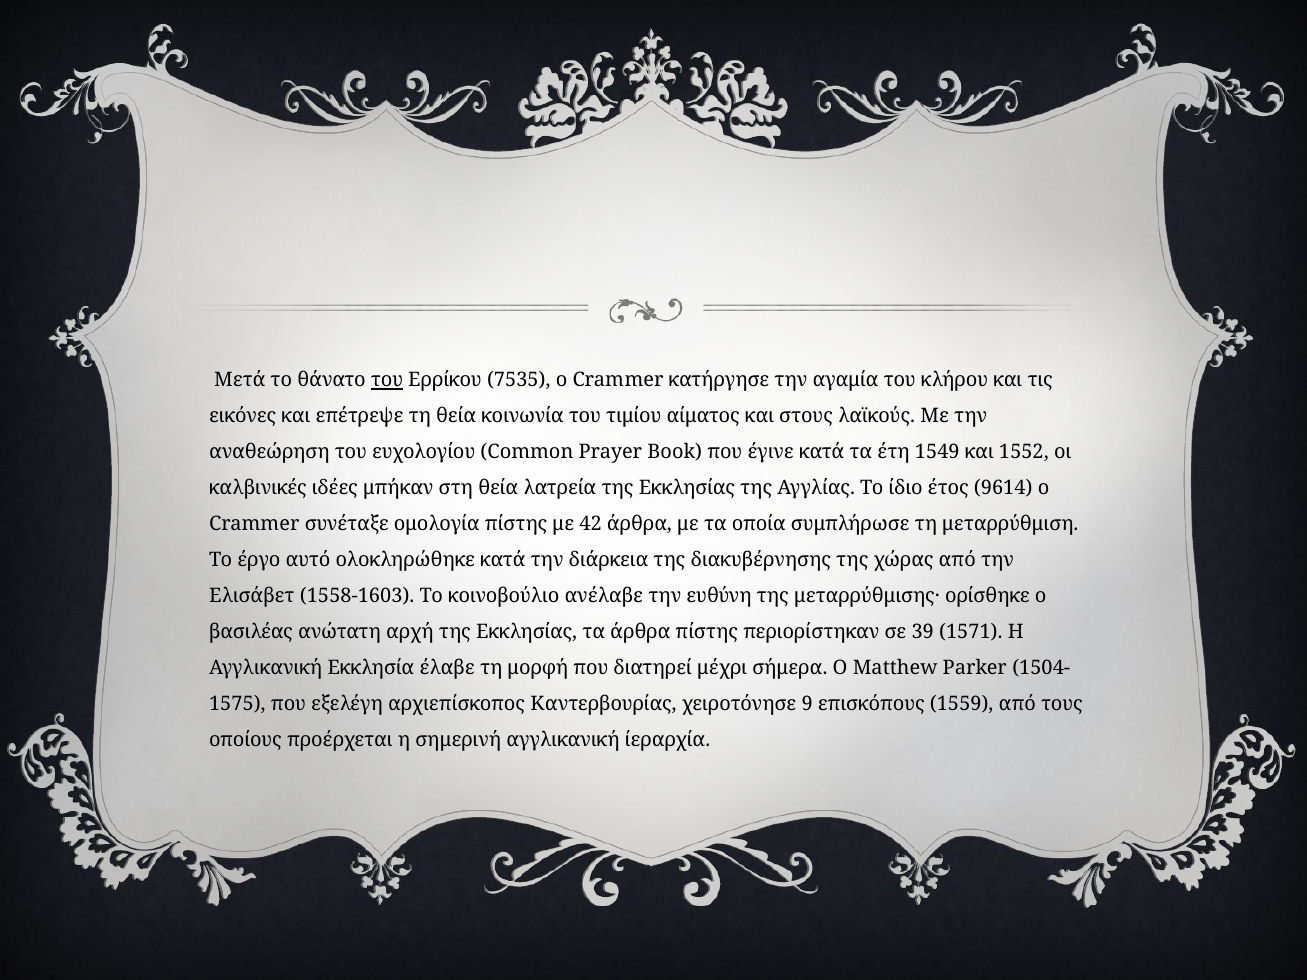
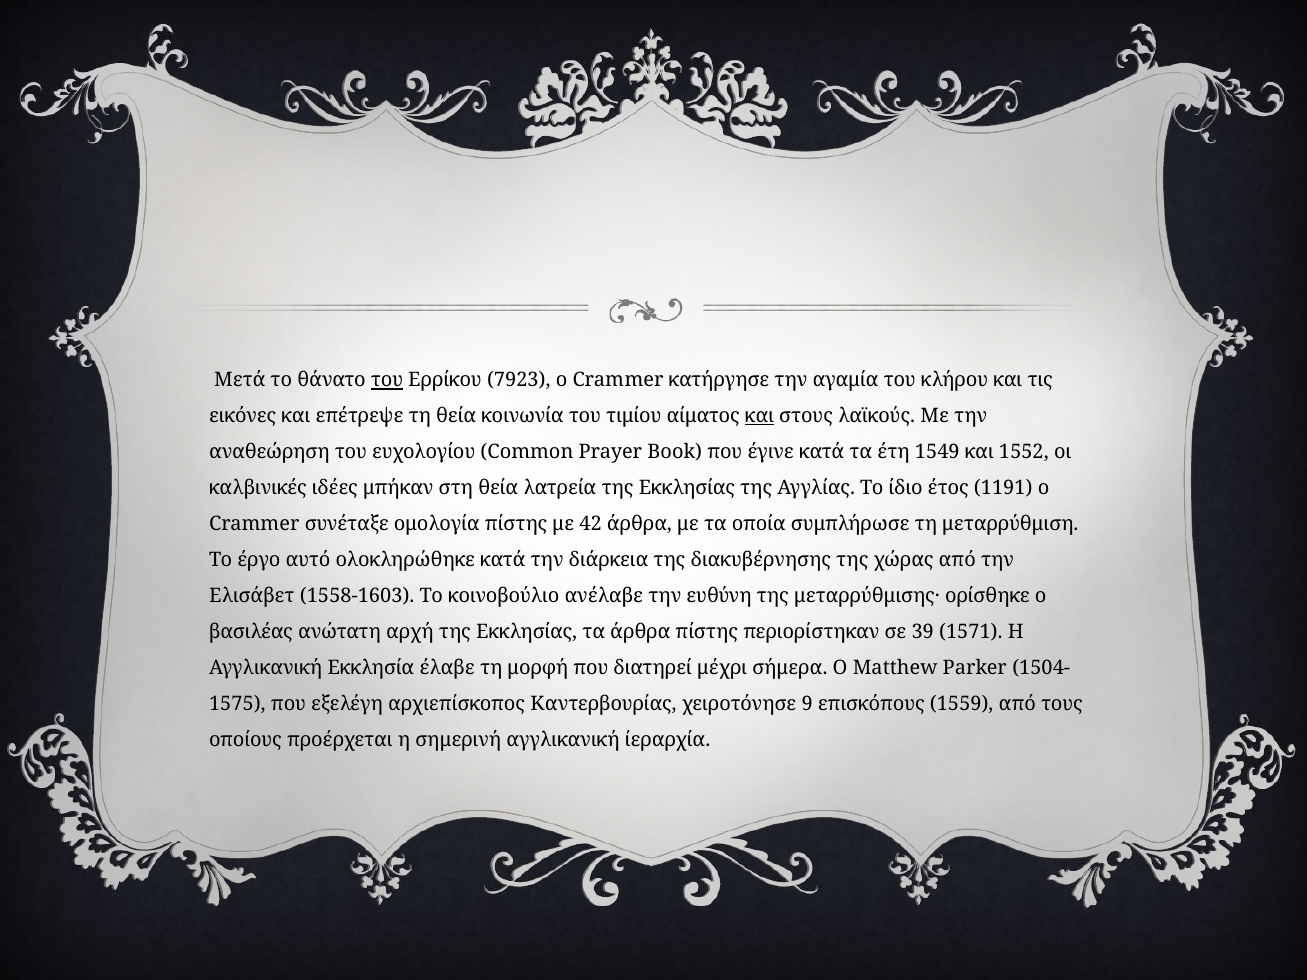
7535: 7535 -> 7923
και at (759, 416) underline: none -> present
9614: 9614 -> 1191
